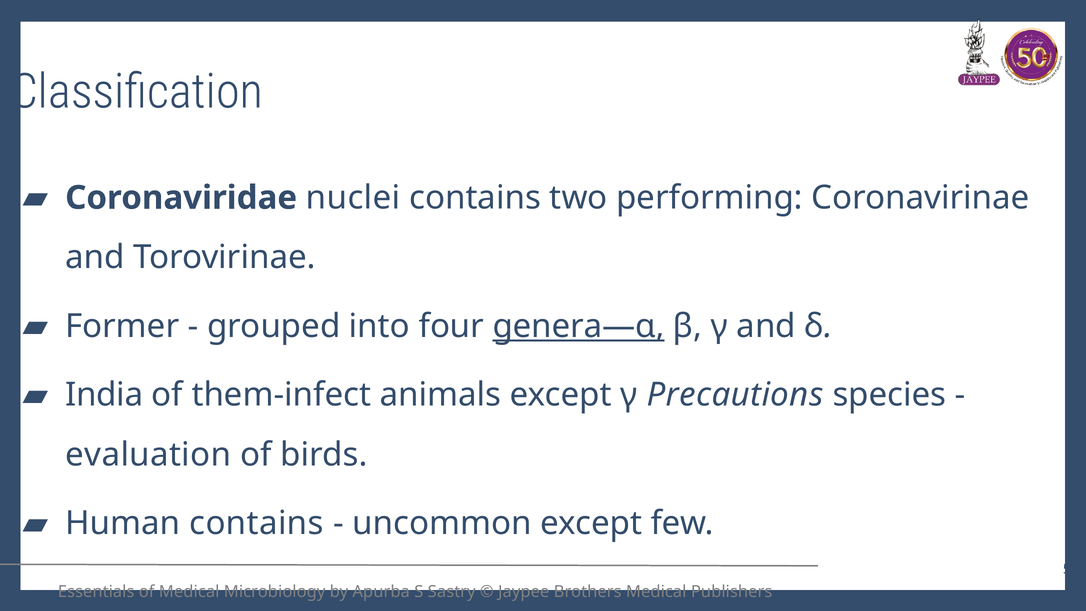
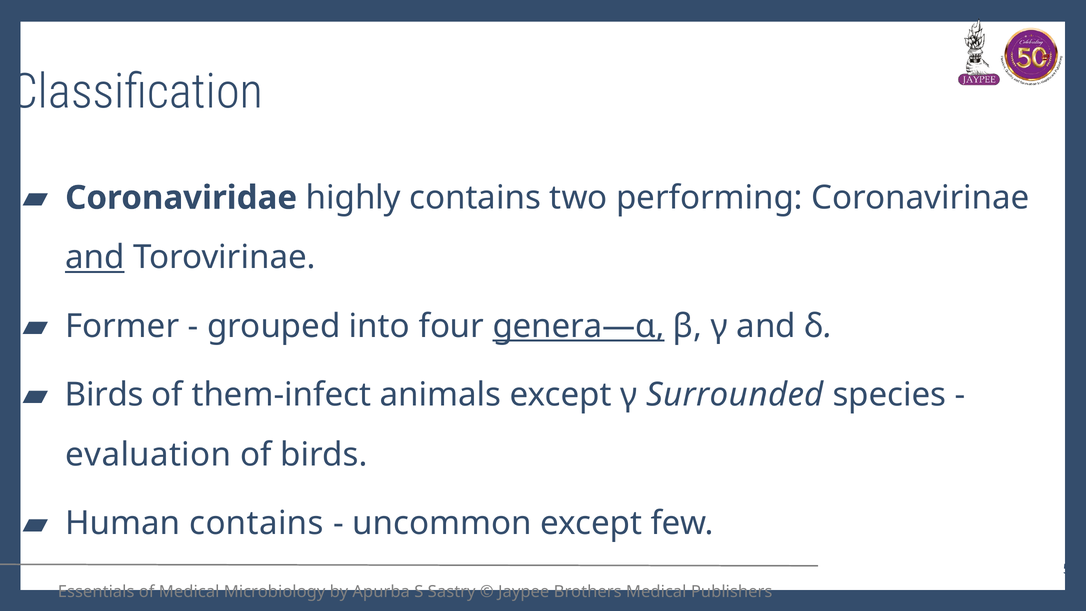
nuclei: nuclei -> highly
and at (95, 257) underline: none -> present
India at (104, 395): India -> Birds
Precautions: Precautions -> Surrounded
